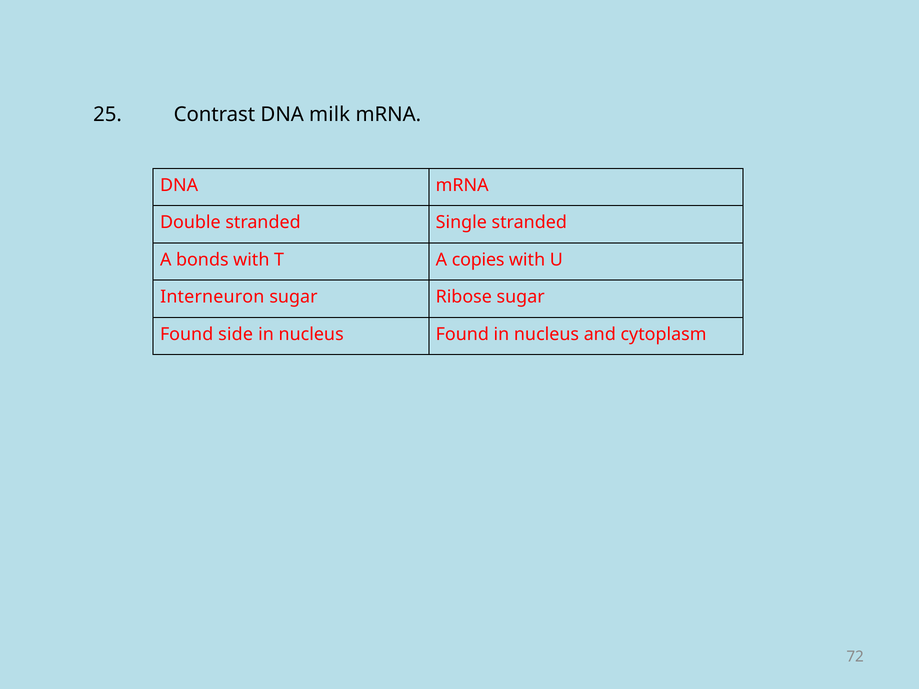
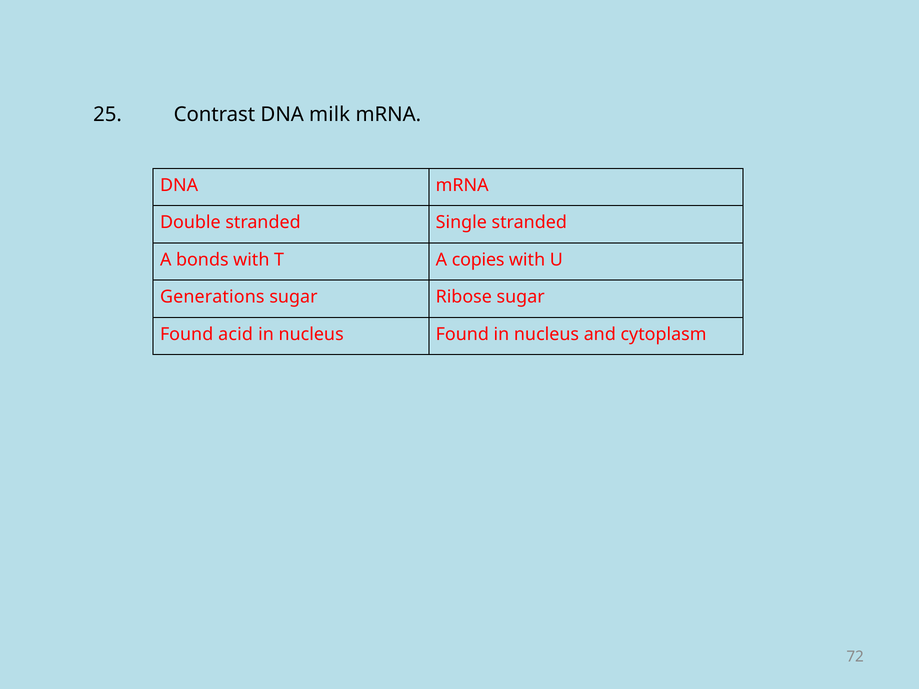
Interneuron: Interneuron -> Generations
side: side -> acid
